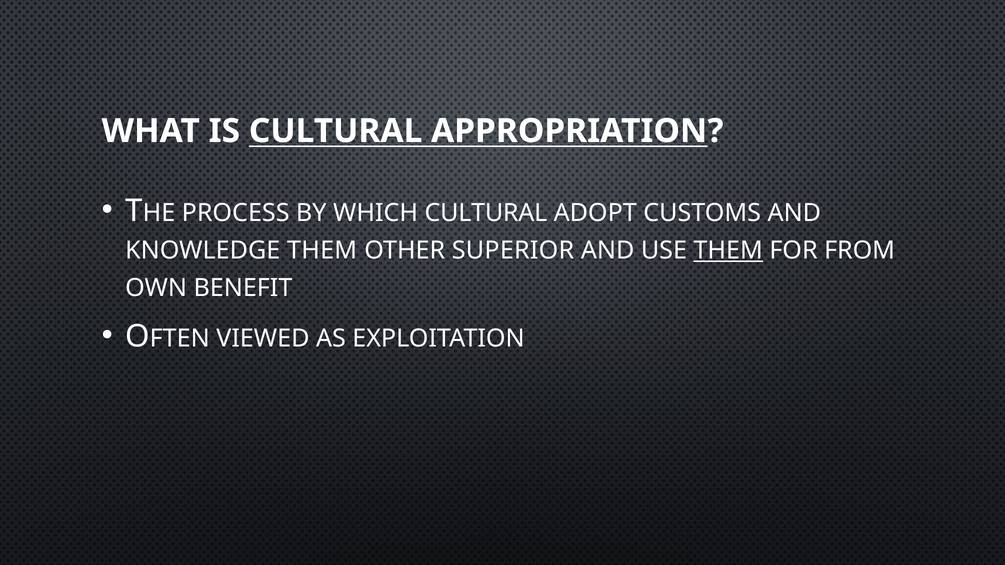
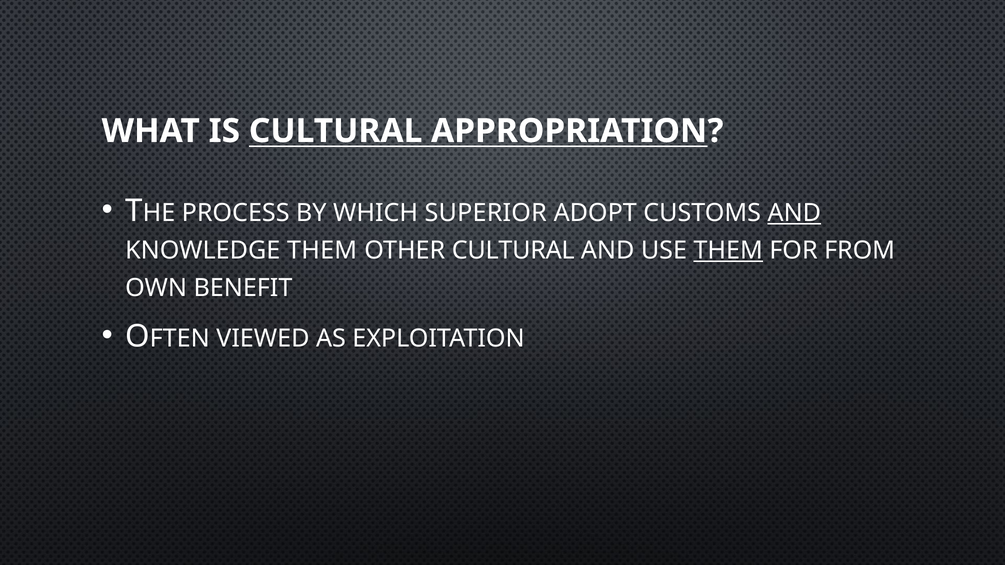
WHICH CULTURAL: CULTURAL -> SUPERIOR
AND at (794, 213) underline: none -> present
OTHER SUPERIOR: SUPERIOR -> CULTURAL
